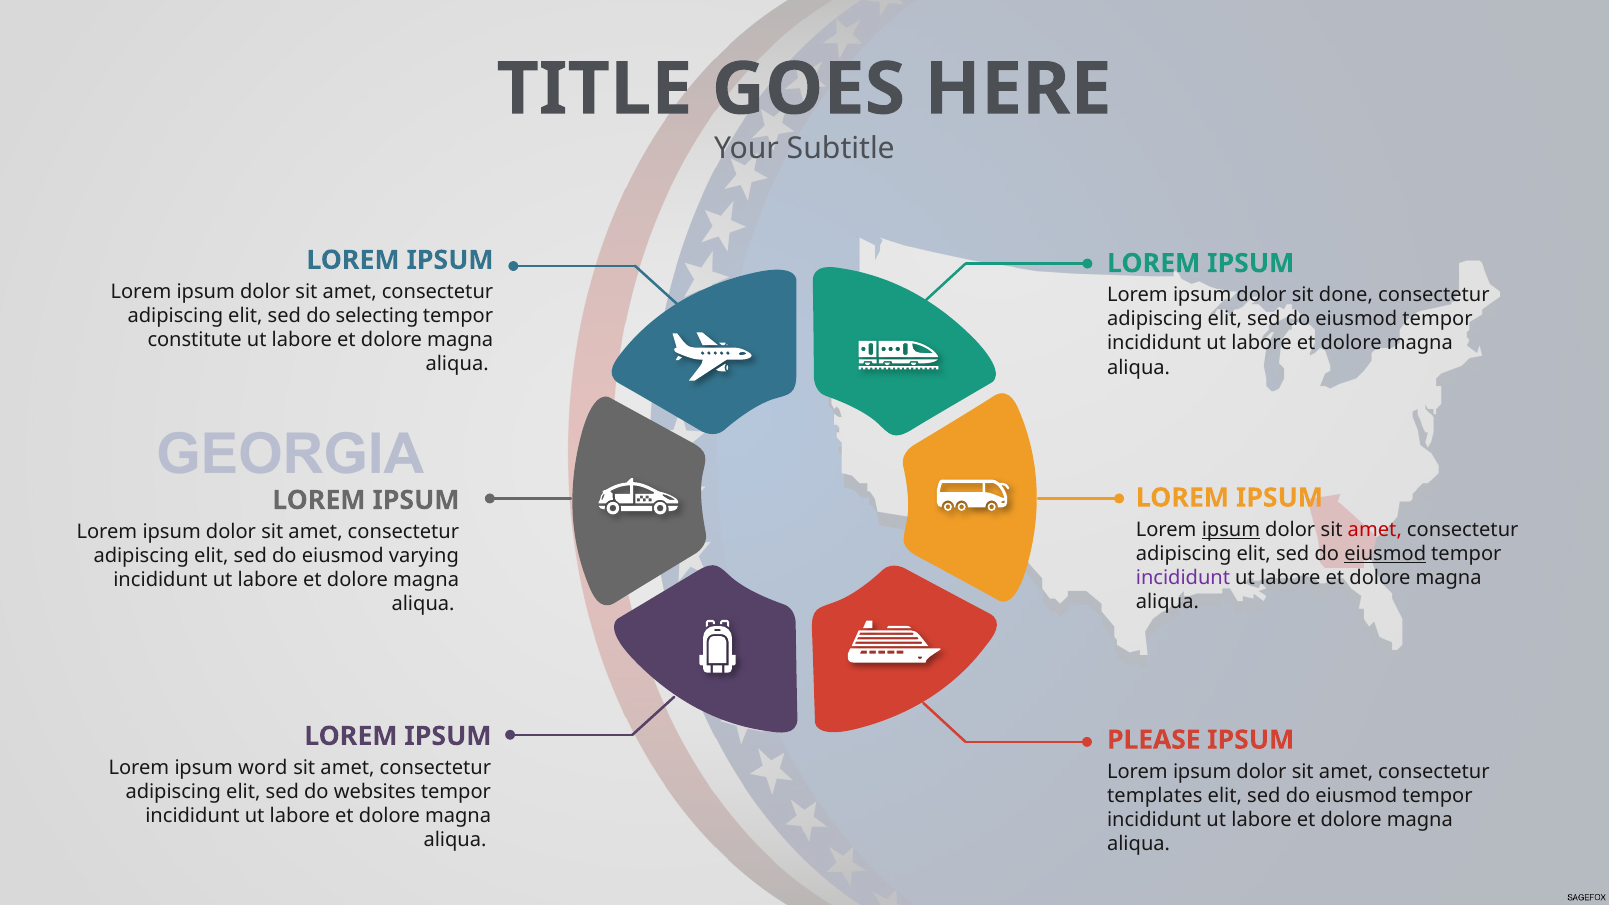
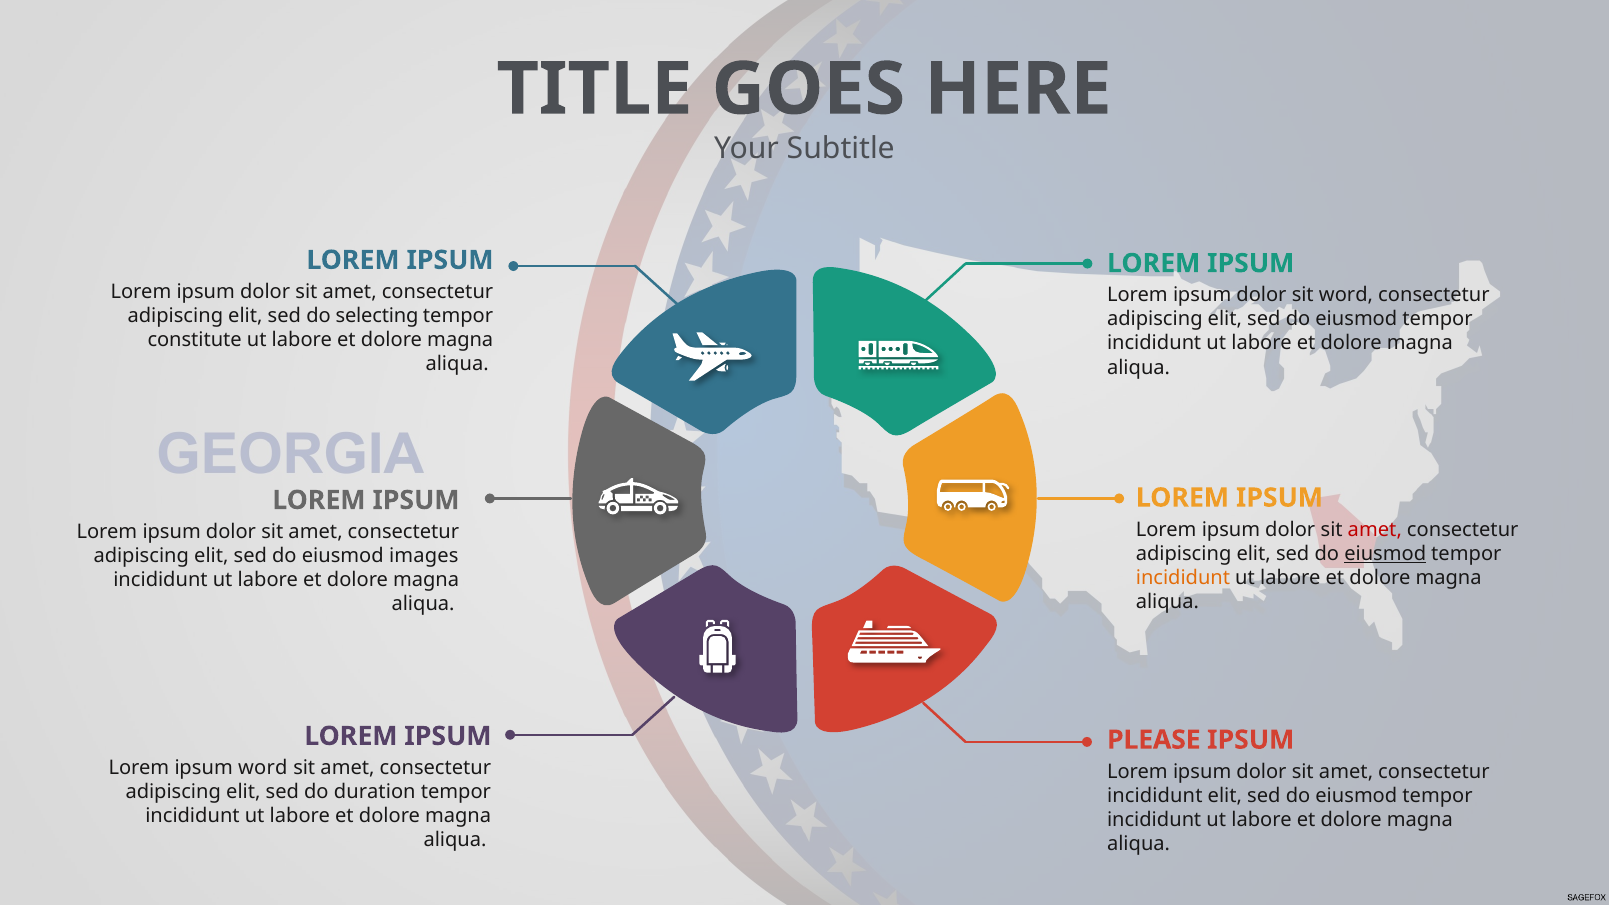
sit done: done -> word
ipsum at (1231, 530) underline: present -> none
varying: varying -> images
incididunt at (1183, 578) colour: purple -> orange
websites: websites -> duration
templates at (1155, 796): templates -> incididunt
